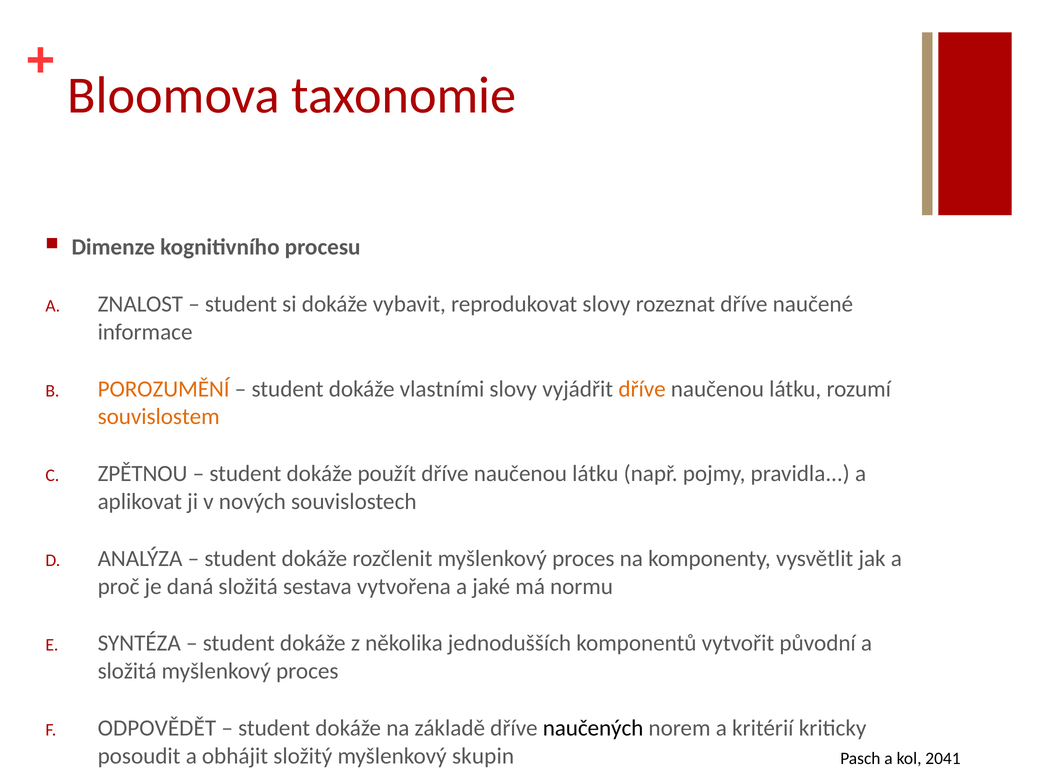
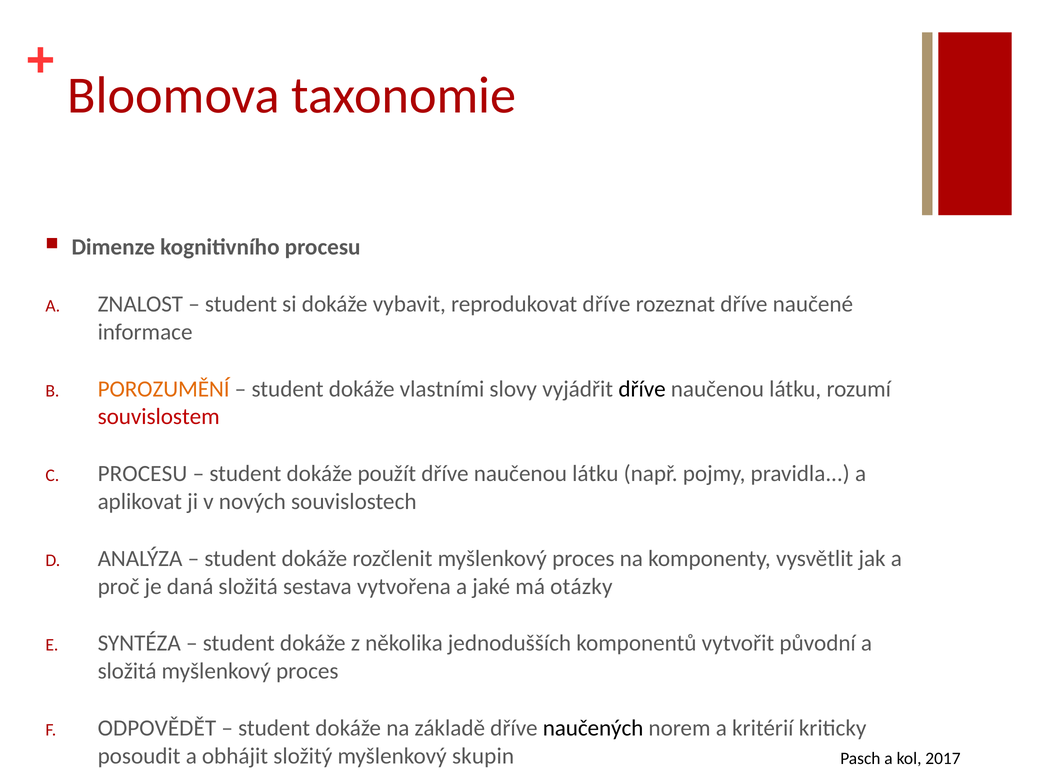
reprodukovat slovy: slovy -> dříve
dříve at (642, 389) colour: orange -> black
souvislostem colour: orange -> red
ZPĚTNOU at (143, 474): ZPĚTNOU -> PROCESU
normu: normu -> otázky
2041: 2041 -> 2017
